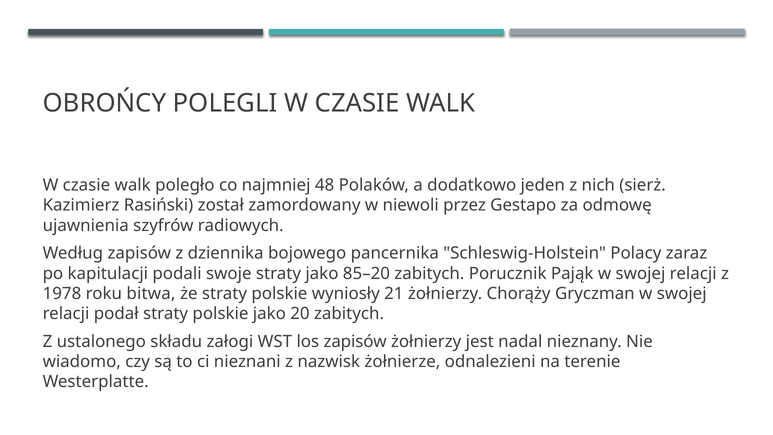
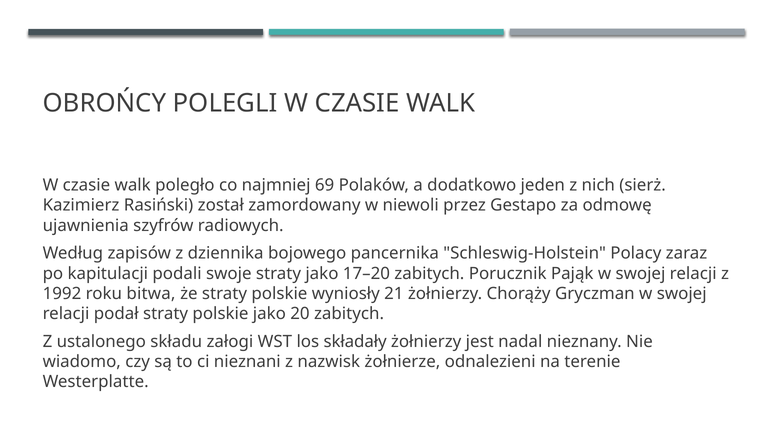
48: 48 -> 69
85–20: 85–20 -> 17–20
1978: 1978 -> 1992
los zapisów: zapisów -> składały
